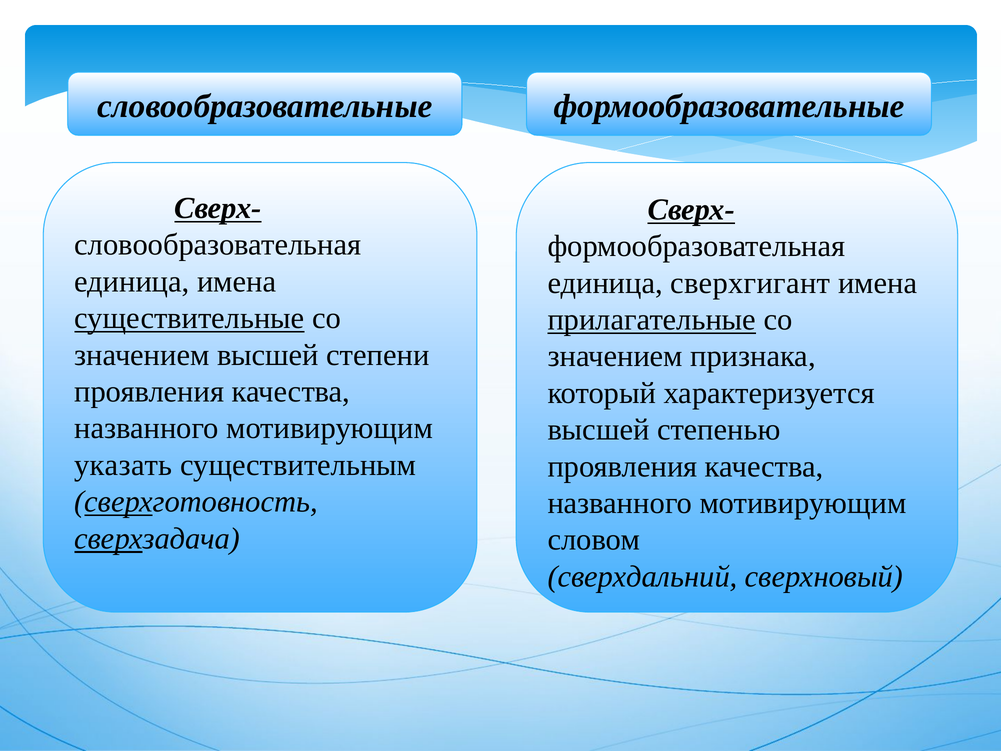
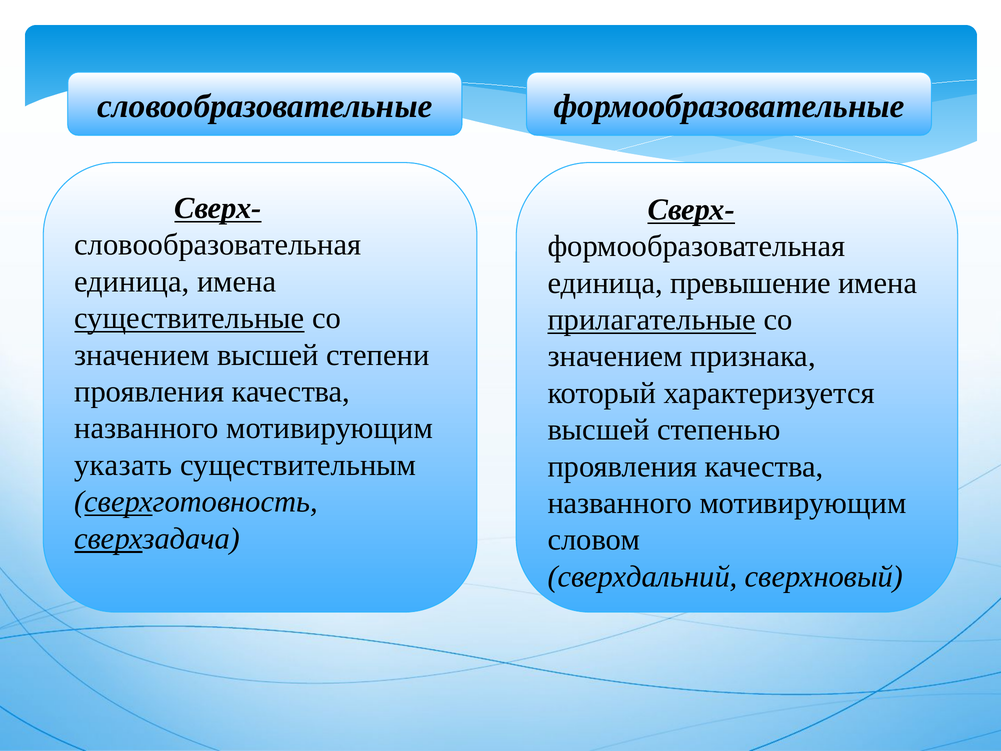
сверхгигант: сверхгигант -> превышение
